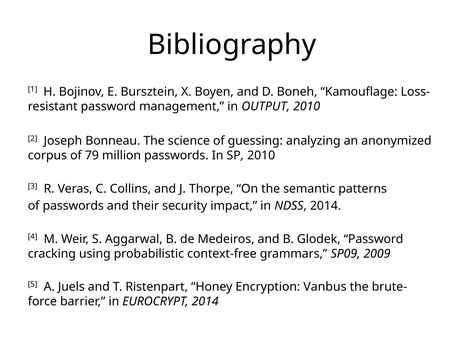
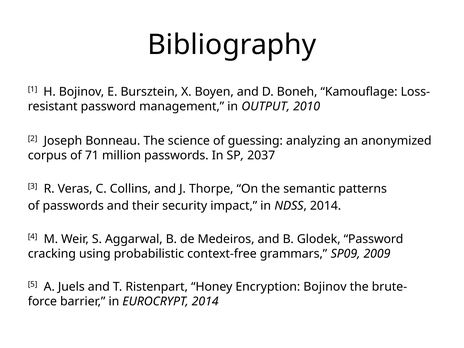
79: 79 -> 71
SP 2010: 2010 -> 2037
Encryption Vanbus: Vanbus -> Bojinov
